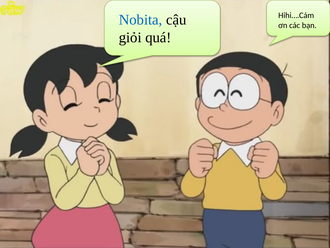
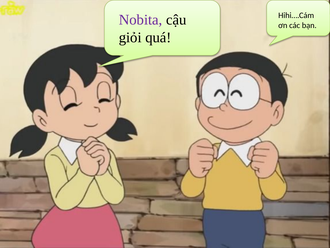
Nobita colour: blue -> purple
